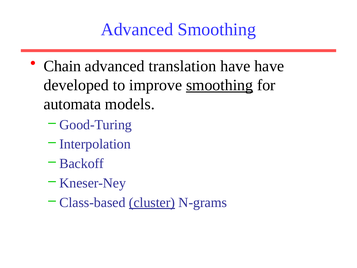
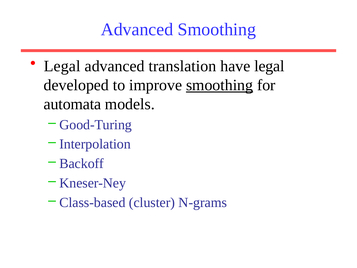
Chain at (62, 66): Chain -> Legal
have have: have -> legal
cluster underline: present -> none
